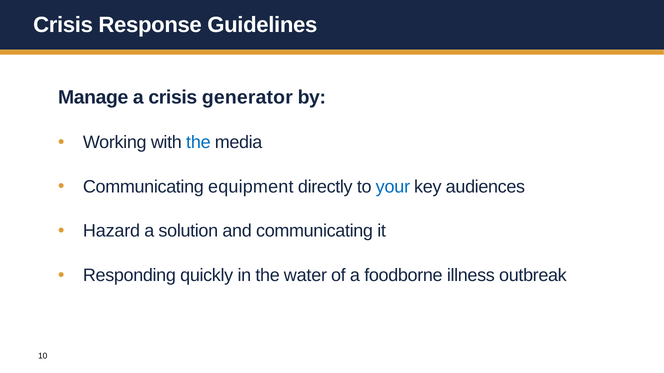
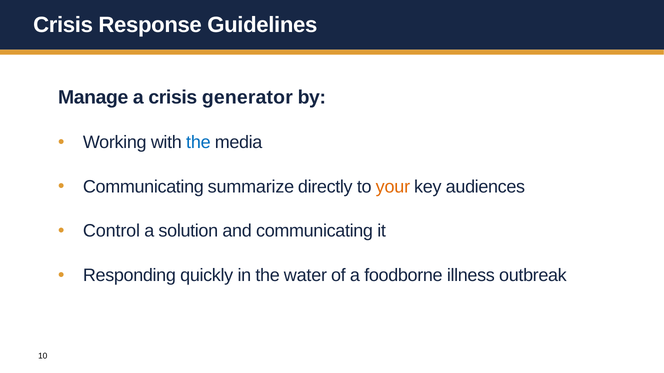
equipment: equipment -> summarize
your colour: blue -> orange
Hazard: Hazard -> Control
